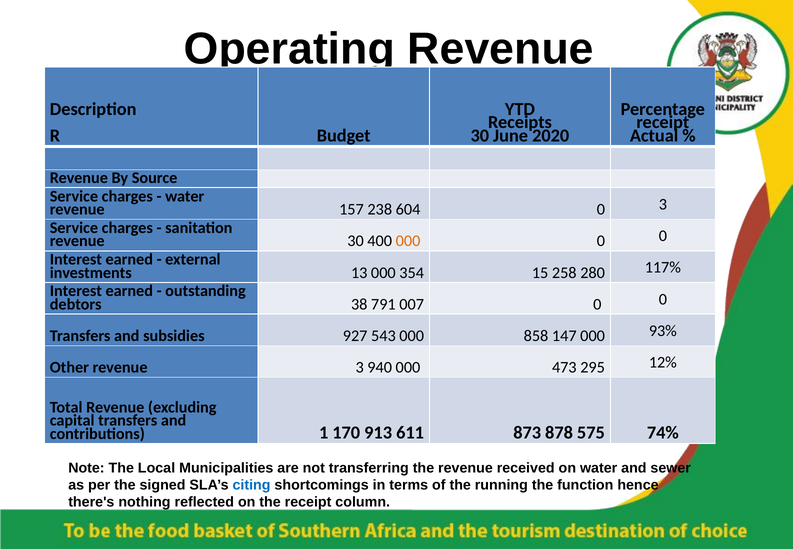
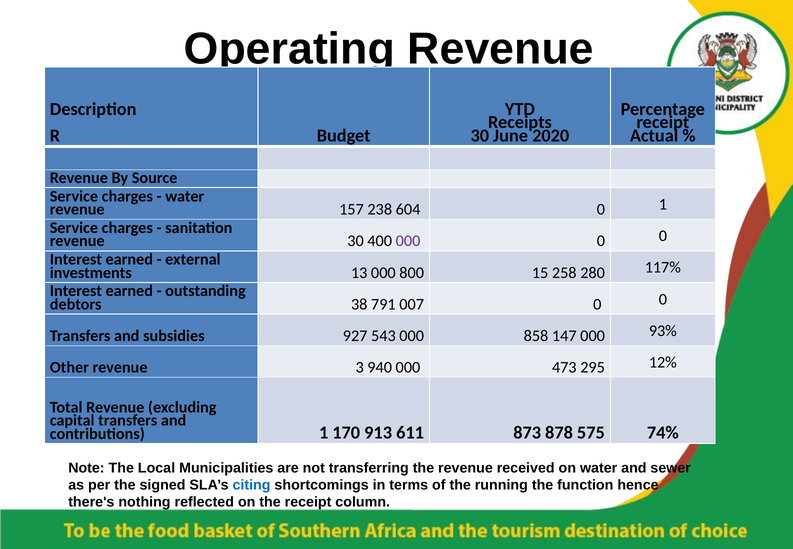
0 3: 3 -> 1
000 at (408, 241) colour: orange -> purple
354: 354 -> 800
